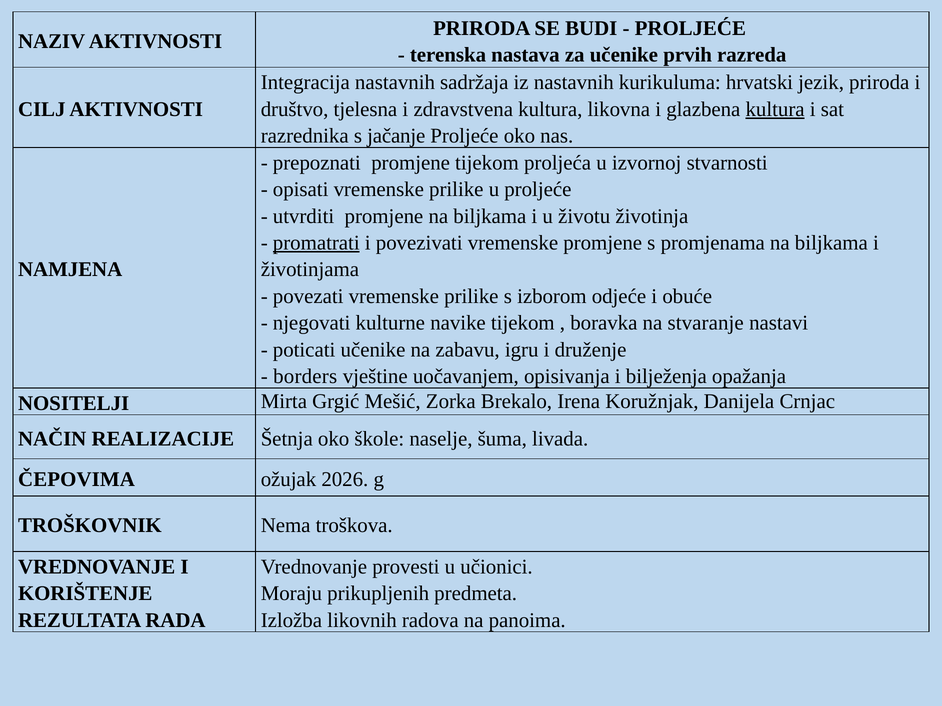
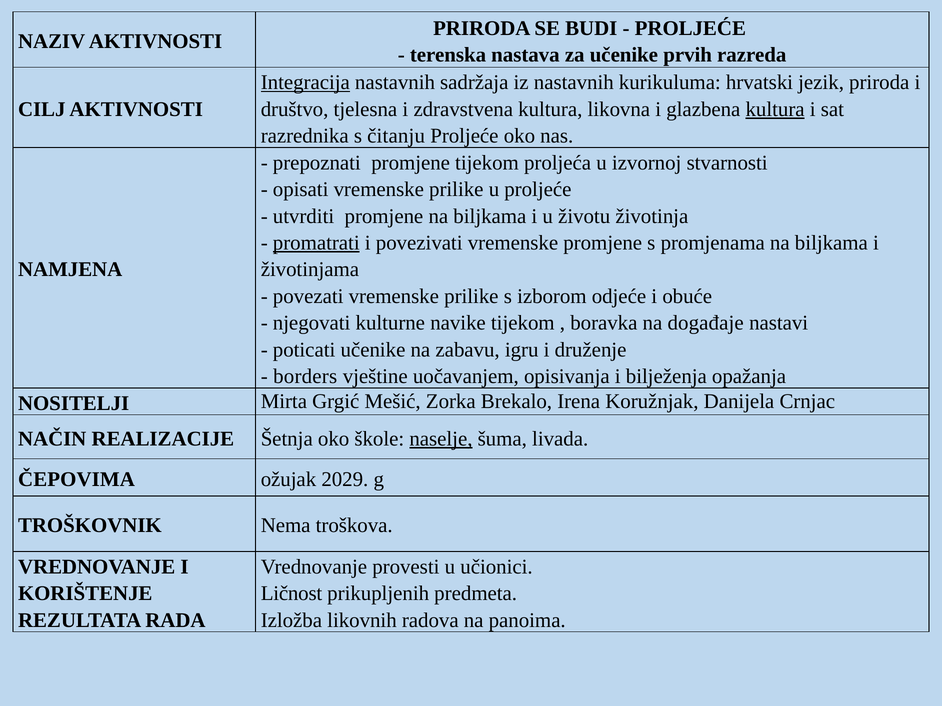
Integracija underline: none -> present
jačanje: jačanje -> čitanju
stvaranje: stvaranje -> događaje
naselje underline: none -> present
2026: 2026 -> 2029
Moraju: Moraju -> Ličnost
